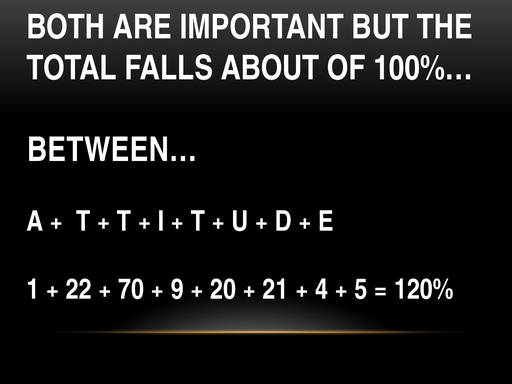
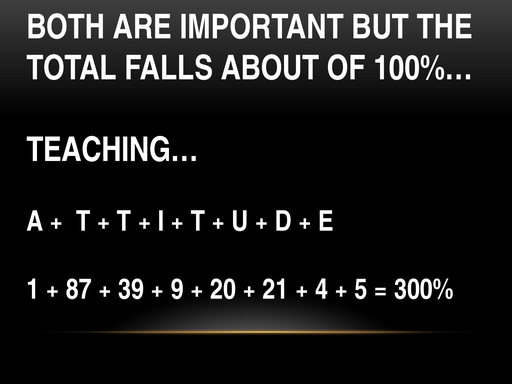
BETWEEN…: BETWEEN… -> TEACHING…
22: 22 -> 87
70: 70 -> 39
120%: 120% -> 300%
